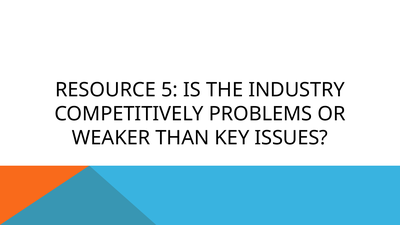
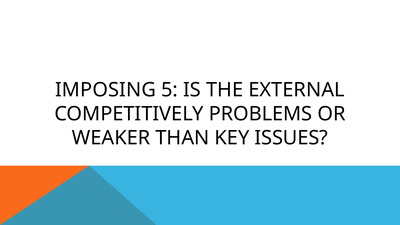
RESOURCE: RESOURCE -> IMPOSING
INDUSTRY: INDUSTRY -> EXTERNAL
